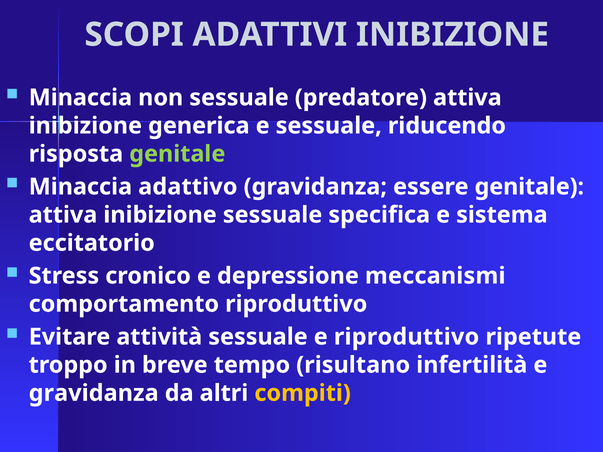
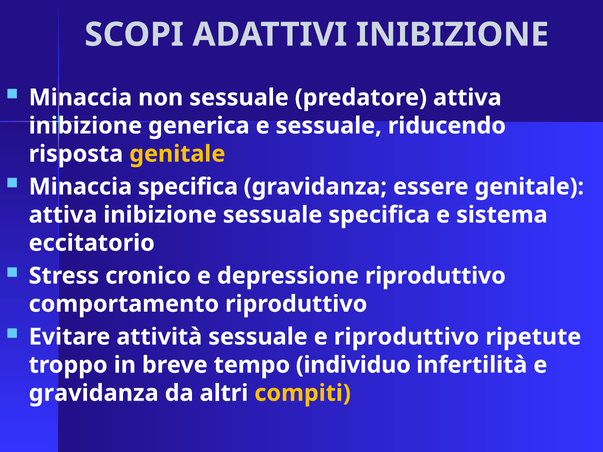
genitale at (177, 154) colour: light green -> yellow
Minaccia adattivo: adattivo -> specifica
depressione meccanismi: meccanismi -> riproduttivo
risultano: risultano -> individuo
